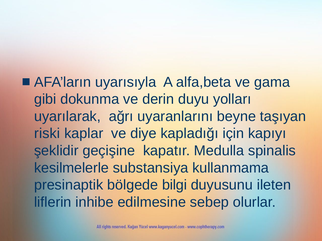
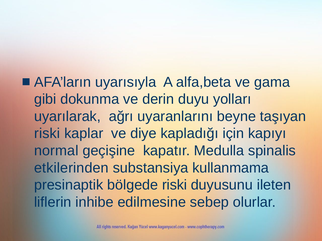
şeklidir: şeklidir -> normal
kesilmelerle: kesilmelerle -> etkilerinden
bölgede bilgi: bilgi -> riski
